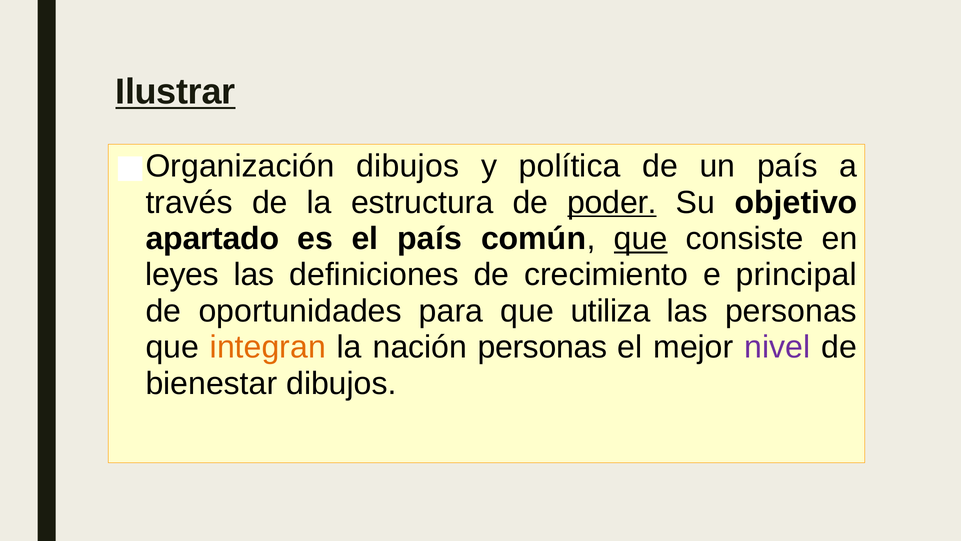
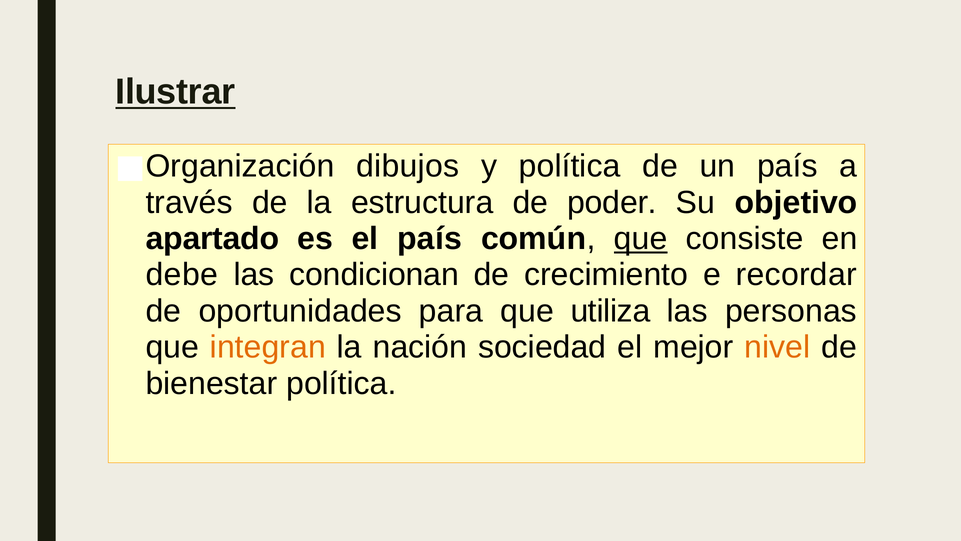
poder underline: present -> none
leyes: leyes -> debe
definiciones: definiciones -> condicionan
principal: principal -> recordar
nación personas: personas -> sociedad
nivel colour: purple -> orange
bienestar dibujos: dibujos -> política
